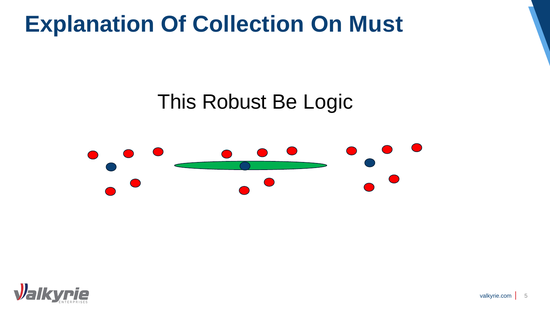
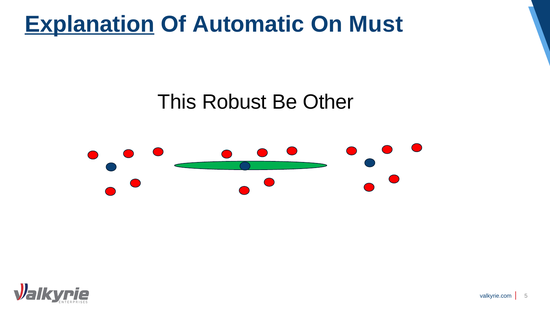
Explanation underline: none -> present
Collection: Collection -> Automatic
Logic: Logic -> Other
